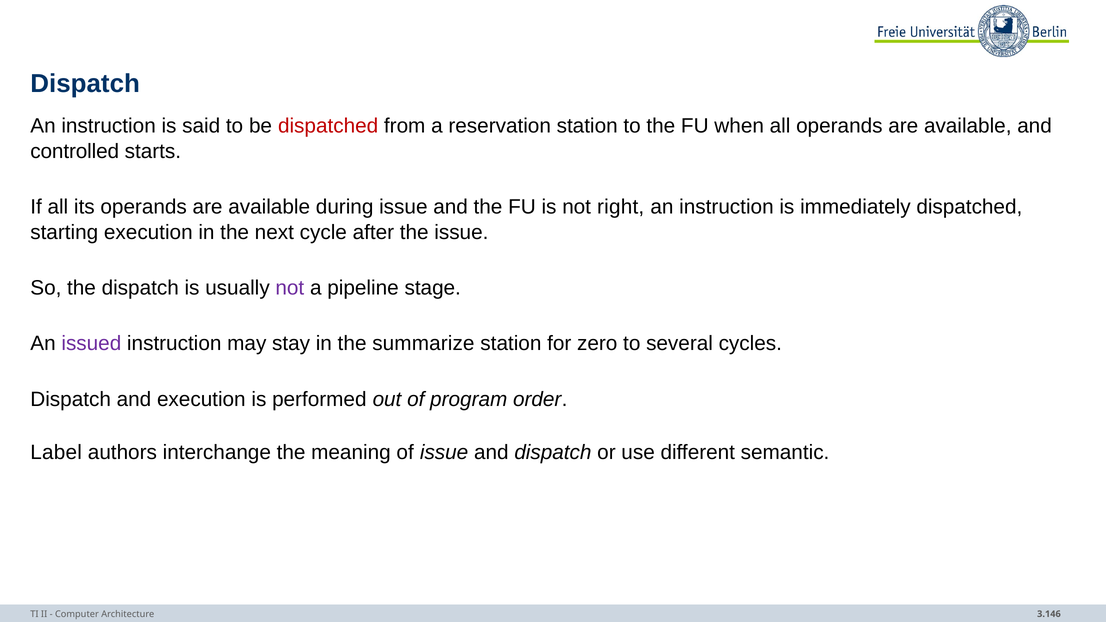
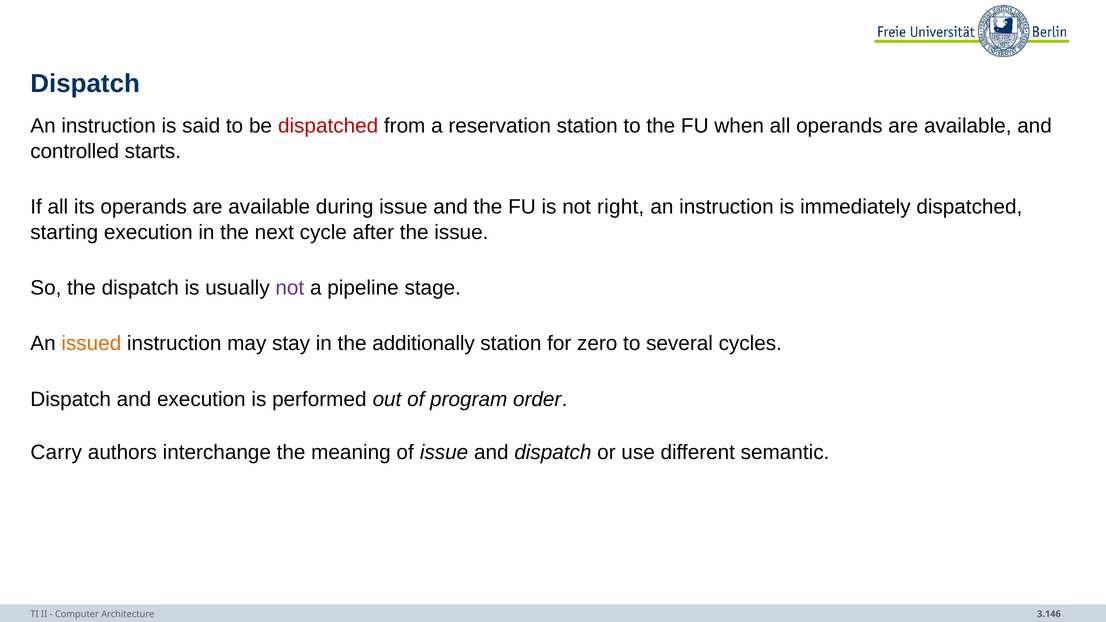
issued colour: purple -> orange
summarize: summarize -> additionally
Label: Label -> Carry
